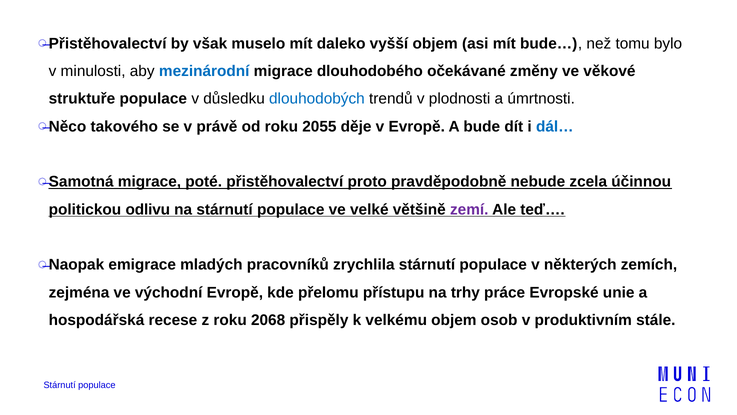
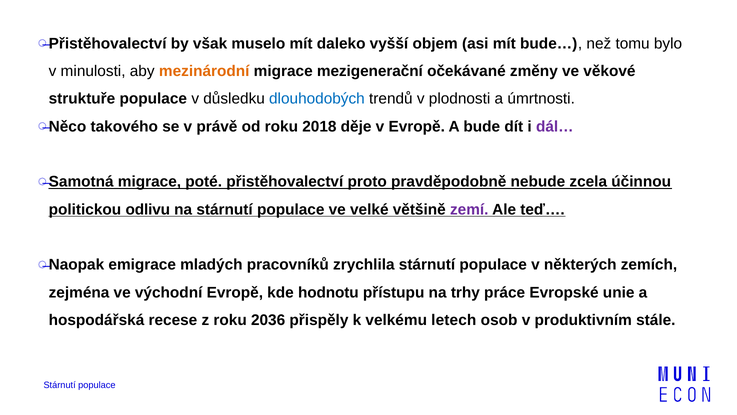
mezinárodní colour: blue -> orange
dlouhodobého: dlouhodobého -> mezigenerační
2055: 2055 -> 2018
dál… colour: blue -> purple
přelomu: přelomu -> hodnotu
2068: 2068 -> 2036
velkému objem: objem -> letech
